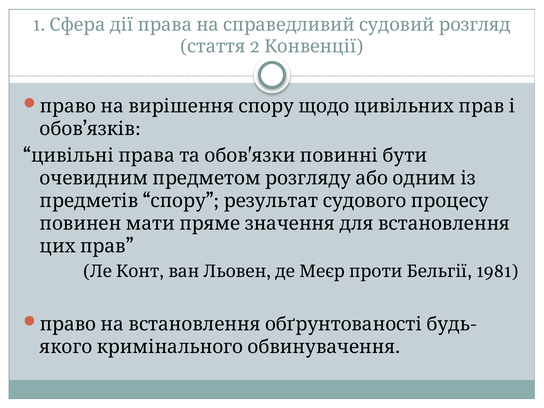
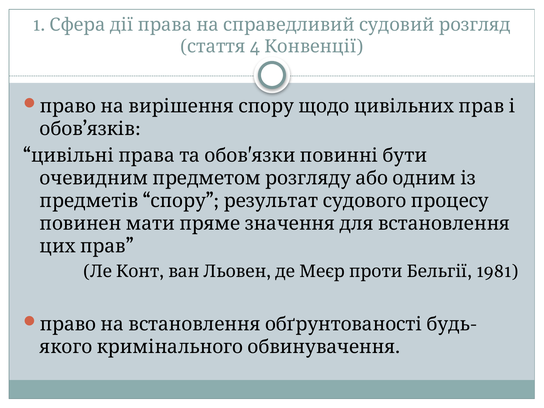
2: 2 -> 4
